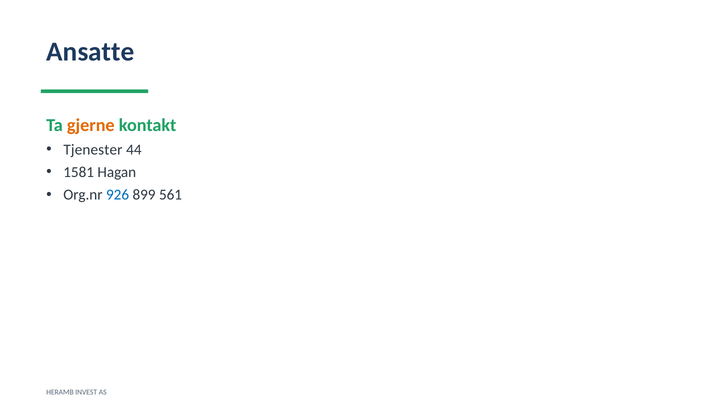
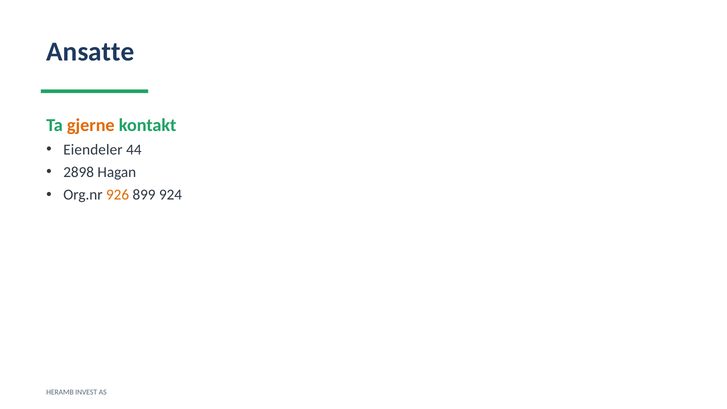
Tjenester: Tjenester -> Eiendeler
1581: 1581 -> 2898
926 colour: blue -> orange
561: 561 -> 924
